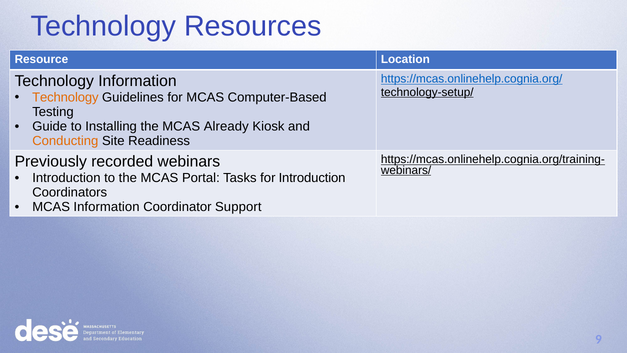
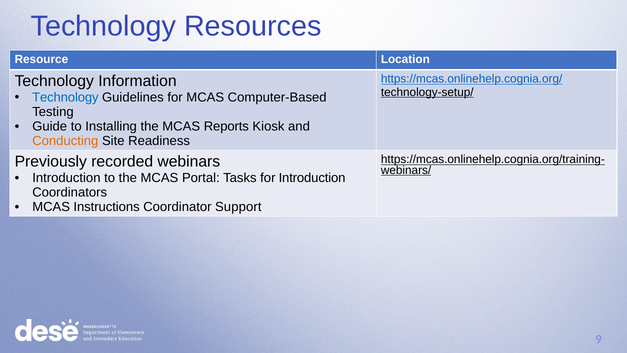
Technology at (65, 97) colour: orange -> blue
Already: Already -> Reports
MCAS Information: Information -> Instructions
